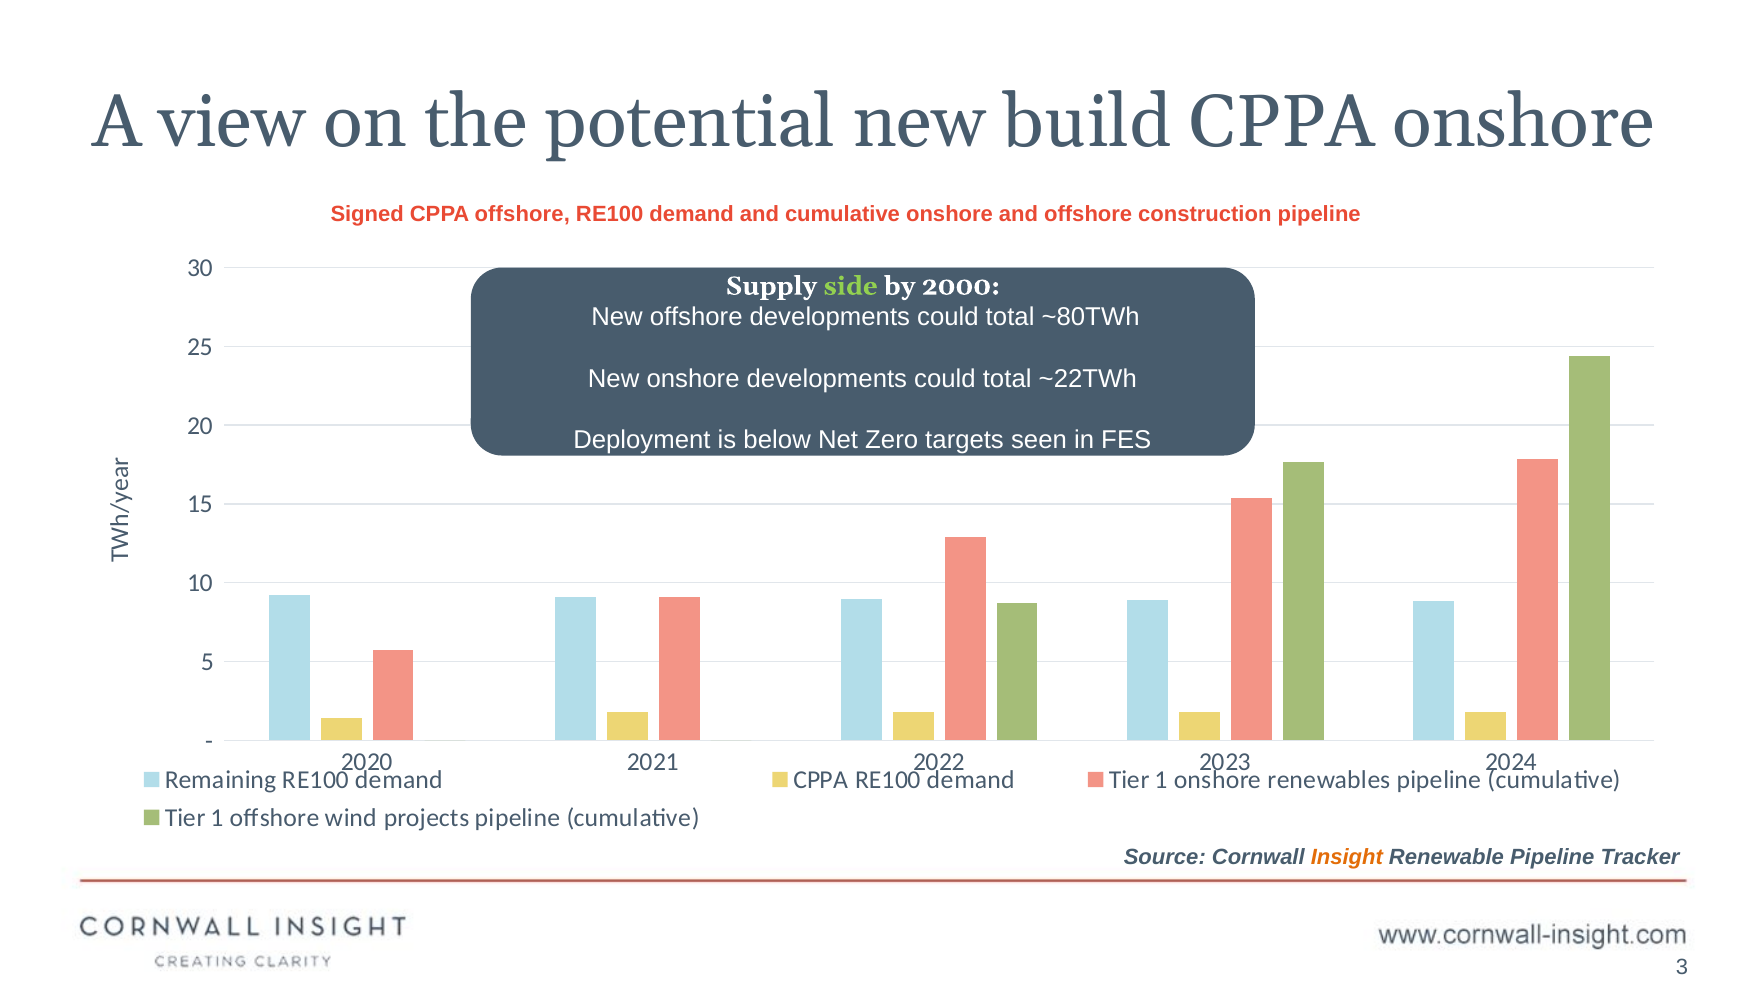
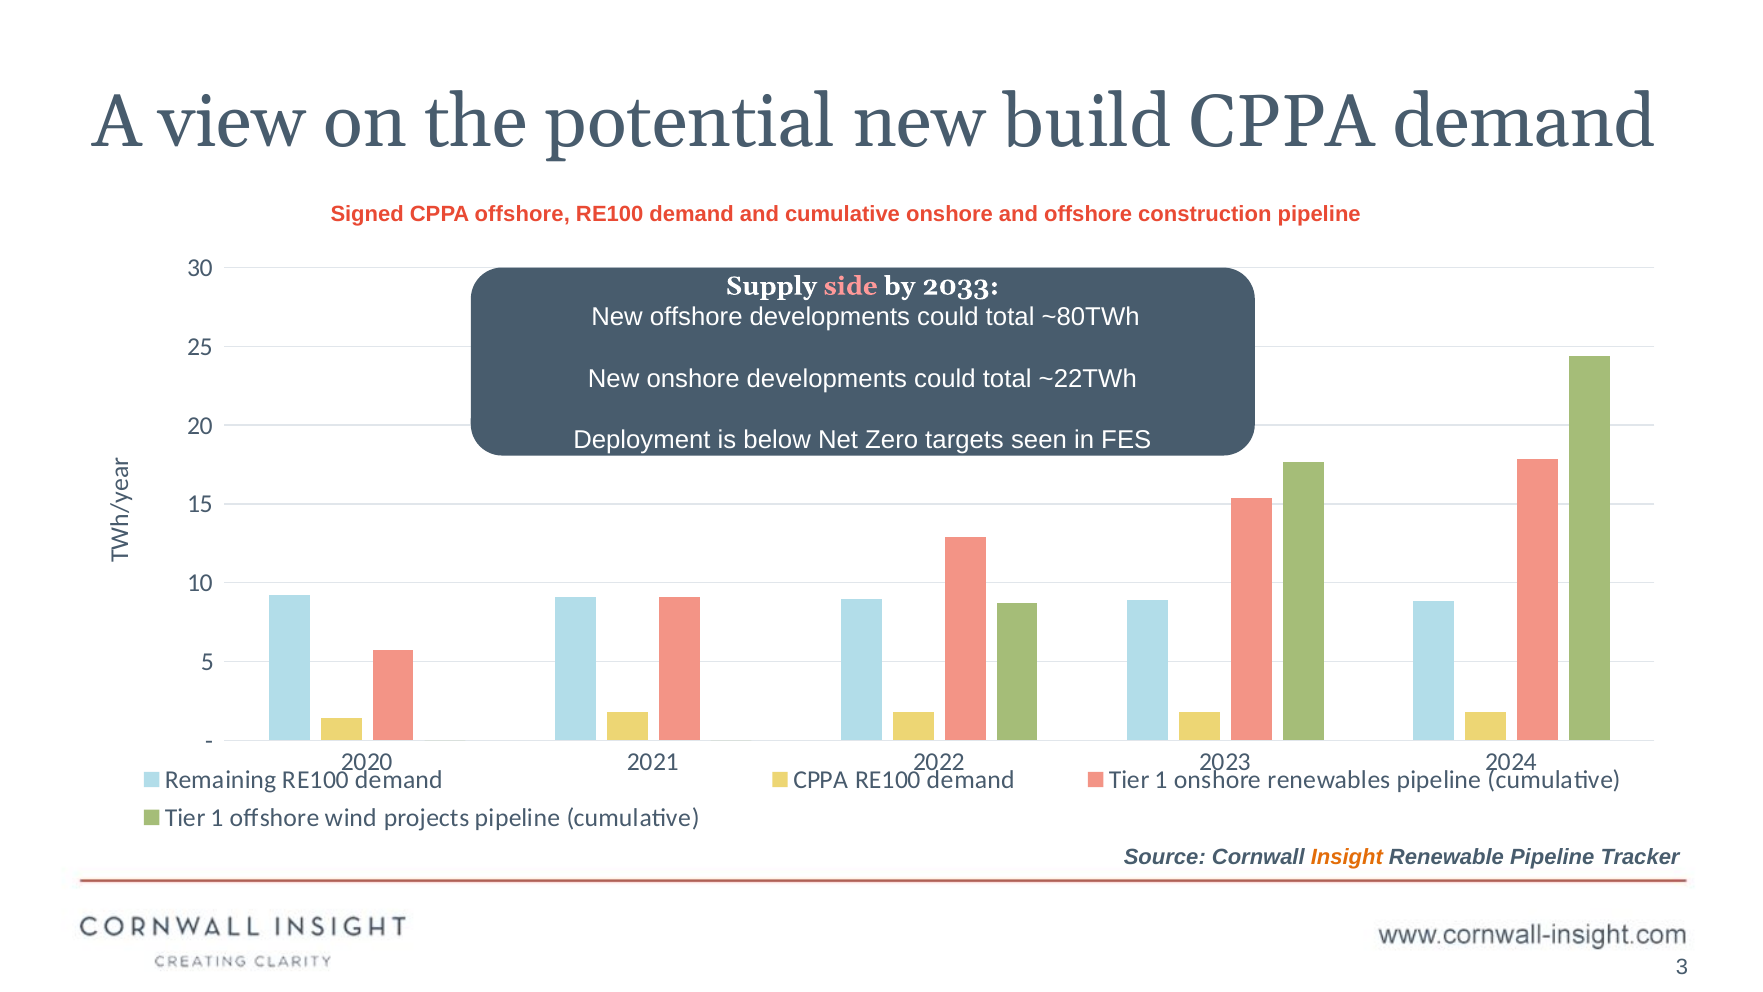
CPPA onshore: onshore -> demand
side colour: light green -> pink
2000: 2000 -> 2033
